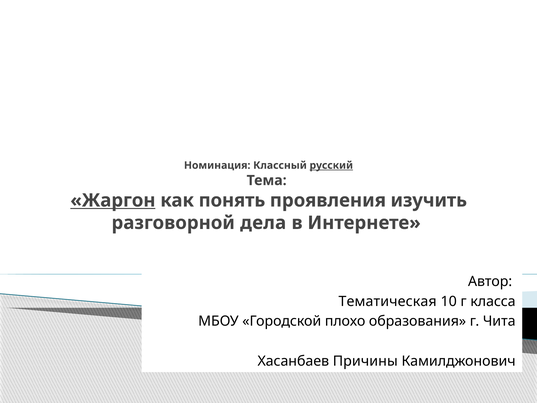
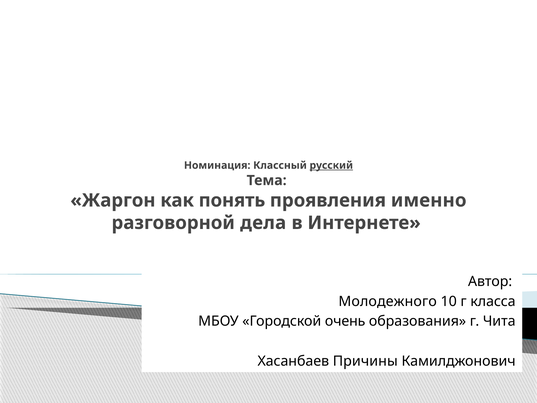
Жаргон underline: present -> none
изучить: изучить -> именно
Тематическая: Тематическая -> Молодежного
плохо: плохо -> очень
